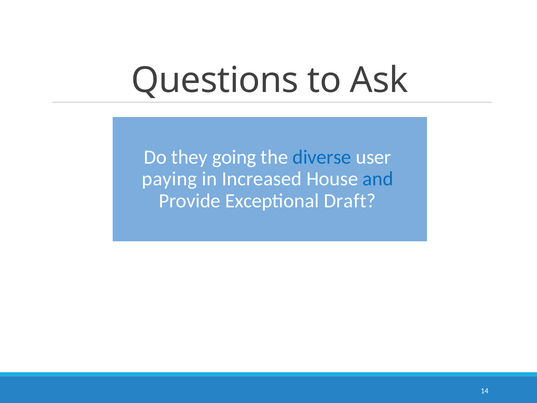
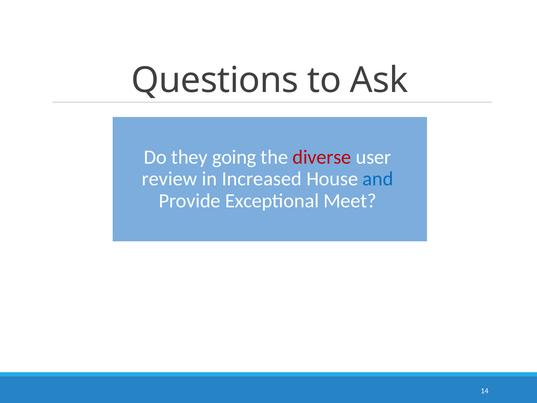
diverse colour: blue -> red
paying: paying -> review
Draft: Draft -> Meet
